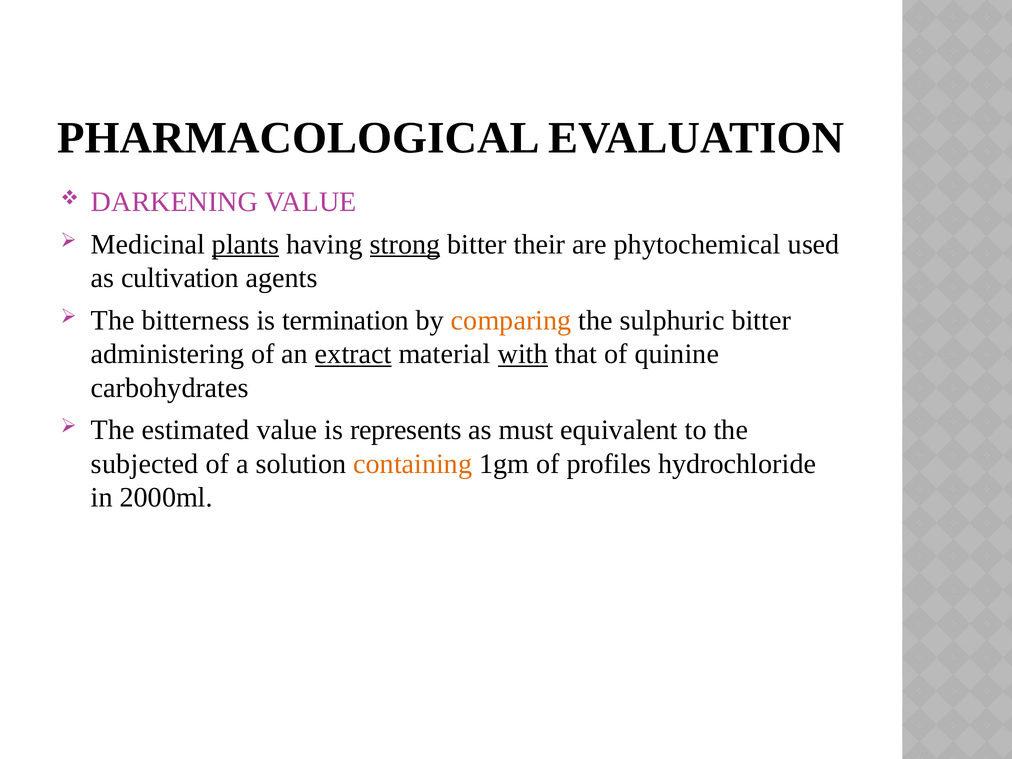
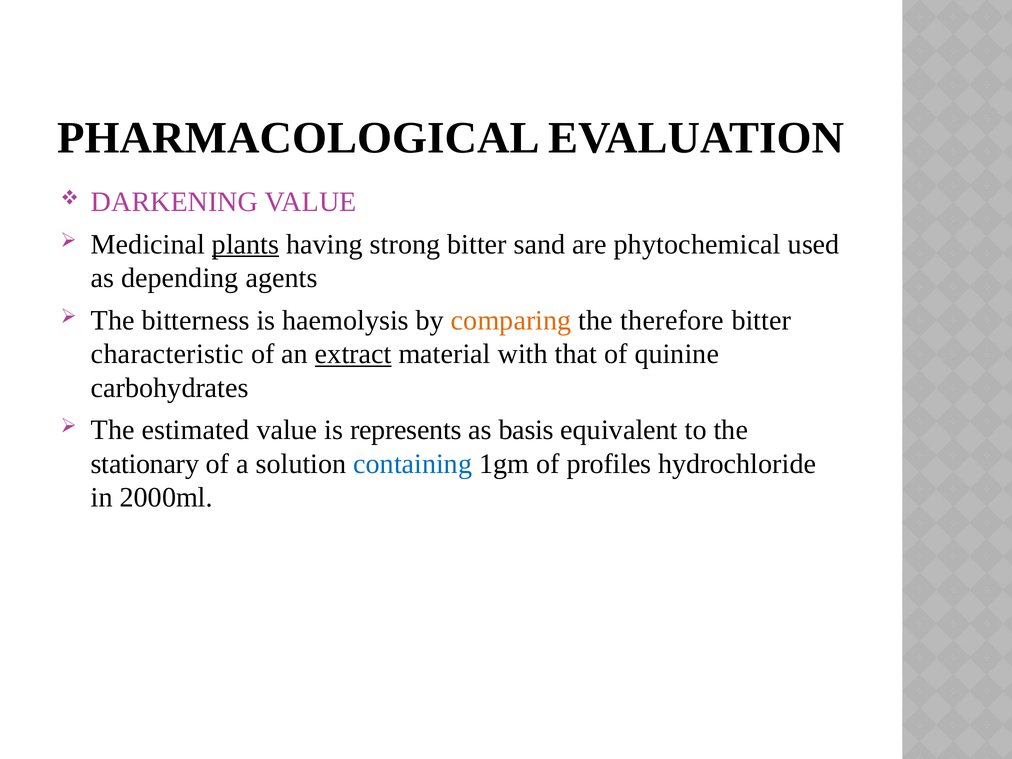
strong underline: present -> none
their: their -> sand
cultivation: cultivation -> depending
termination: termination -> haemolysis
sulphuric: sulphuric -> therefore
administering: administering -> characteristic
with underline: present -> none
must: must -> basis
subjected: subjected -> stationary
containing colour: orange -> blue
